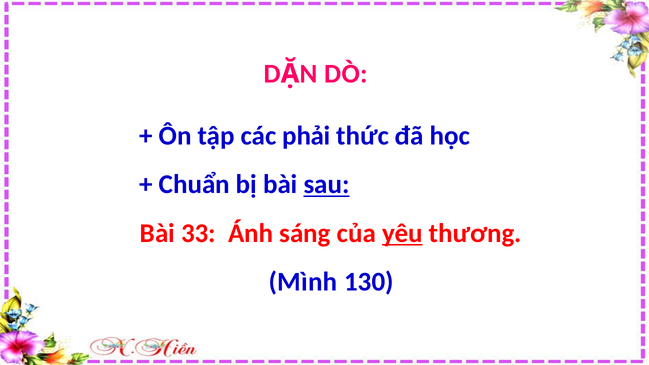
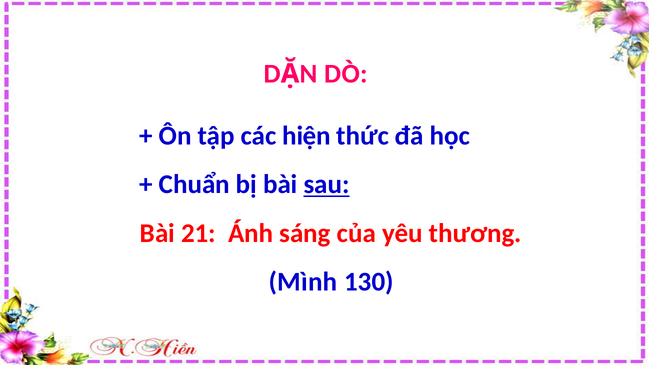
phải: phải -> hiện
33: 33 -> 21
yêu underline: present -> none
